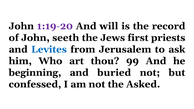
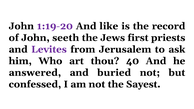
will: will -> like
Levites colour: blue -> purple
99: 99 -> 40
beginning: beginning -> answered
Asked: Asked -> Sayest
